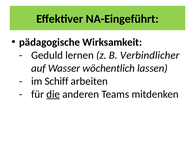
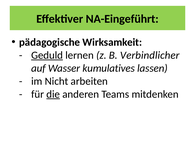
Geduld underline: none -> present
wöchentlich: wöchentlich -> kumulatives
Schiff: Schiff -> Nicht
